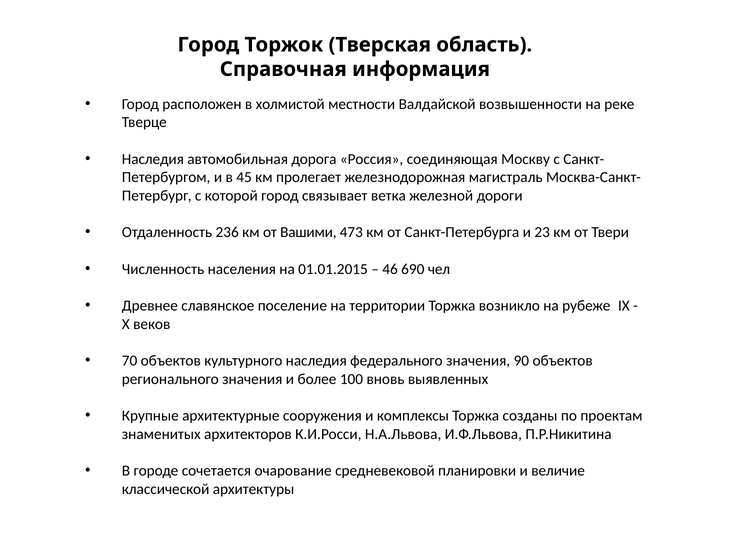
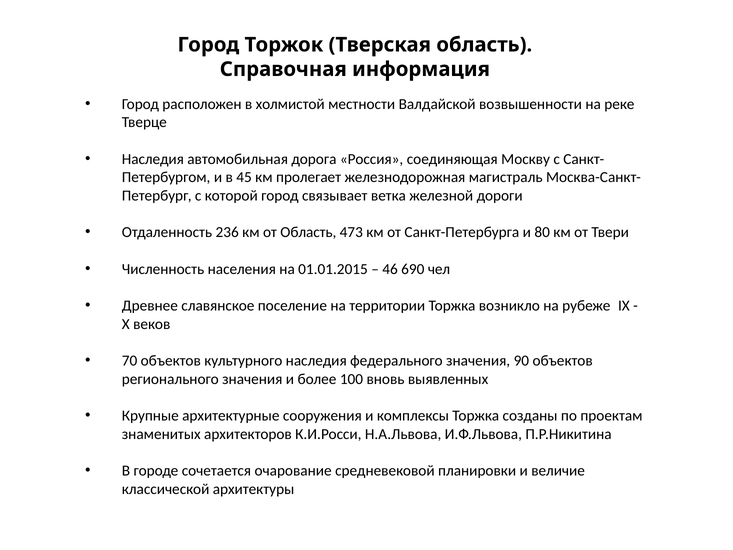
от Вашими: Вашими -> Область
23: 23 -> 80
